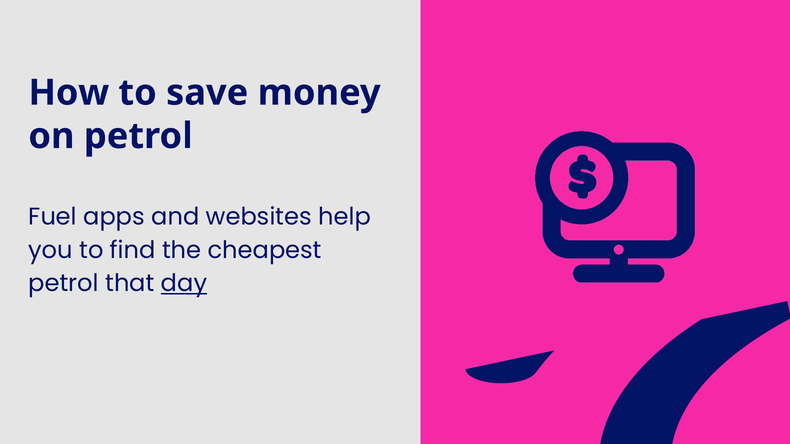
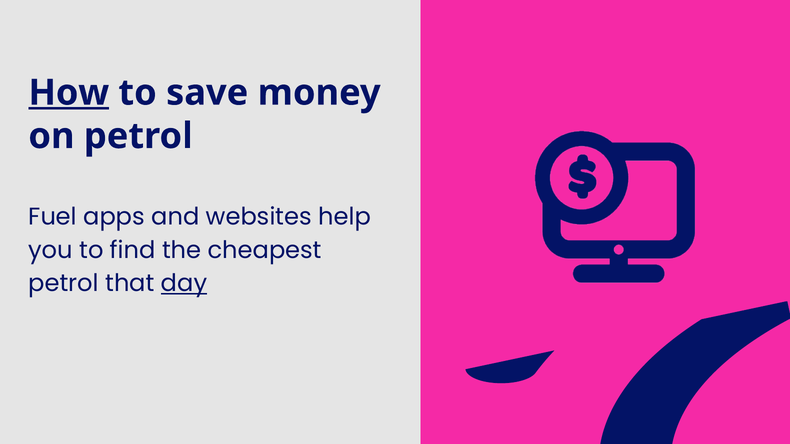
How underline: none -> present
